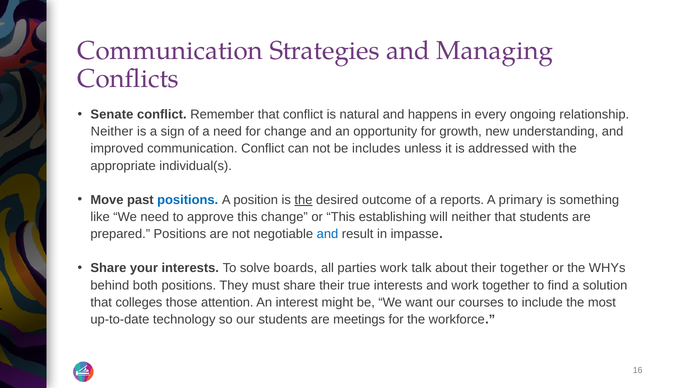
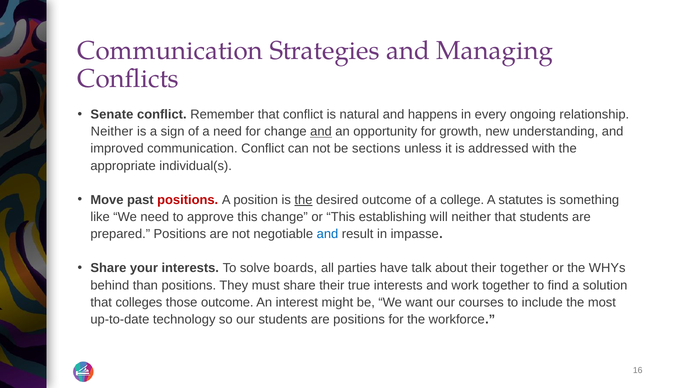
and at (321, 132) underline: none -> present
includes: includes -> sections
positions at (188, 200) colour: blue -> red
reports: reports -> college
primary: primary -> statutes
parties work: work -> have
both: both -> than
those attention: attention -> outcome
are meetings: meetings -> positions
